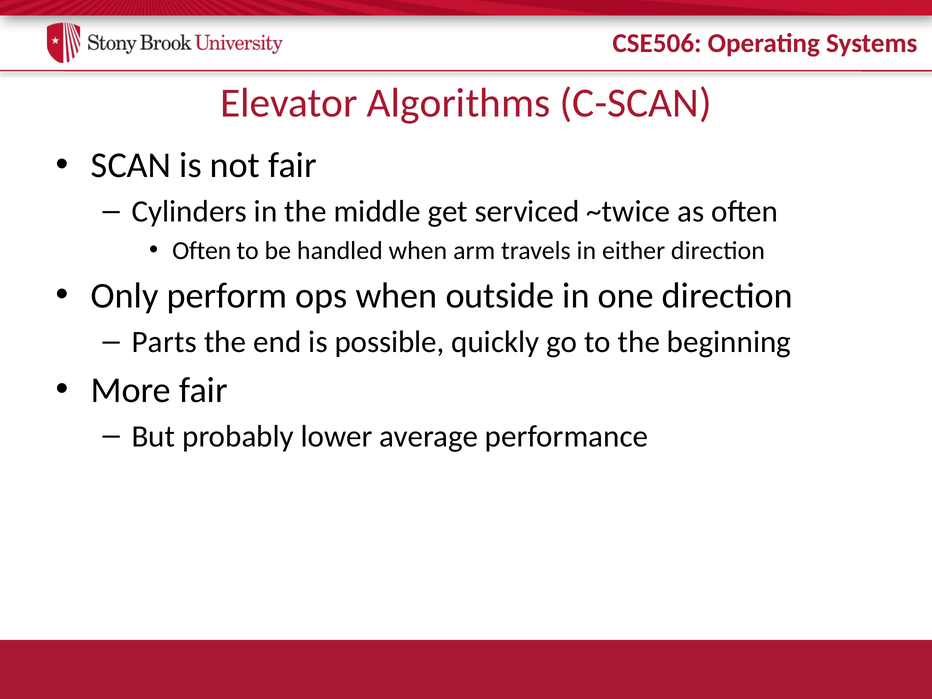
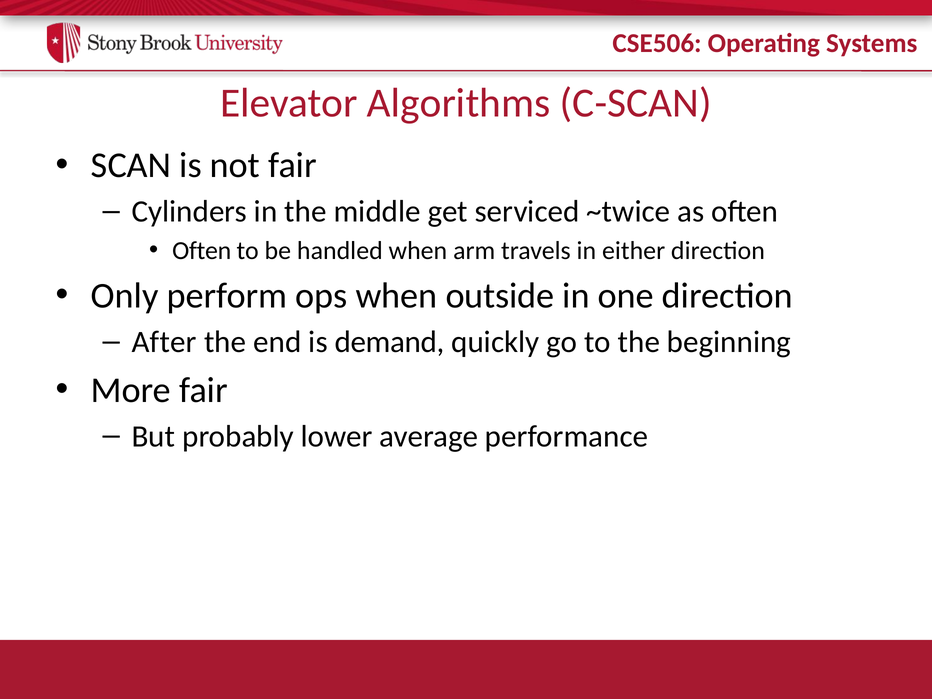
Parts: Parts -> After
possible: possible -> demand
